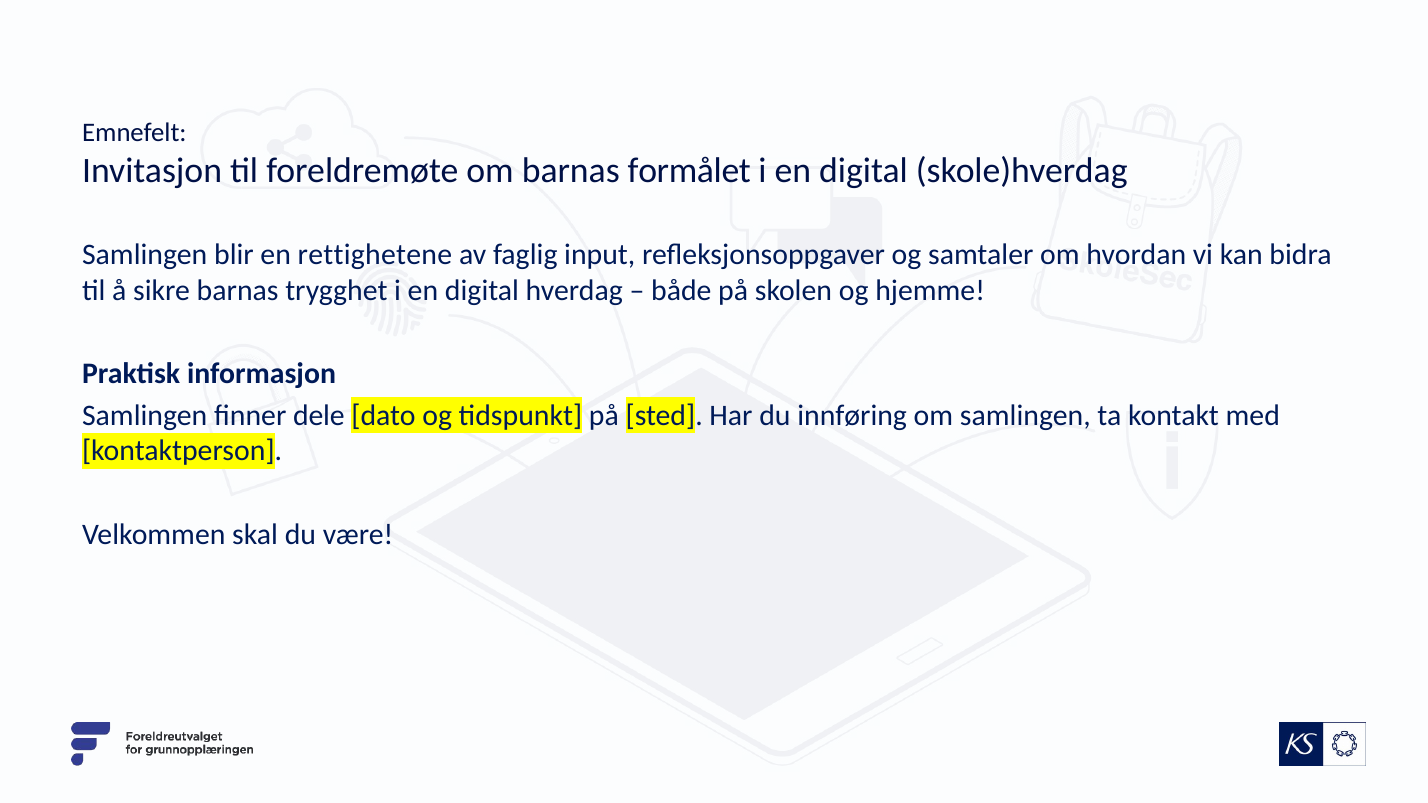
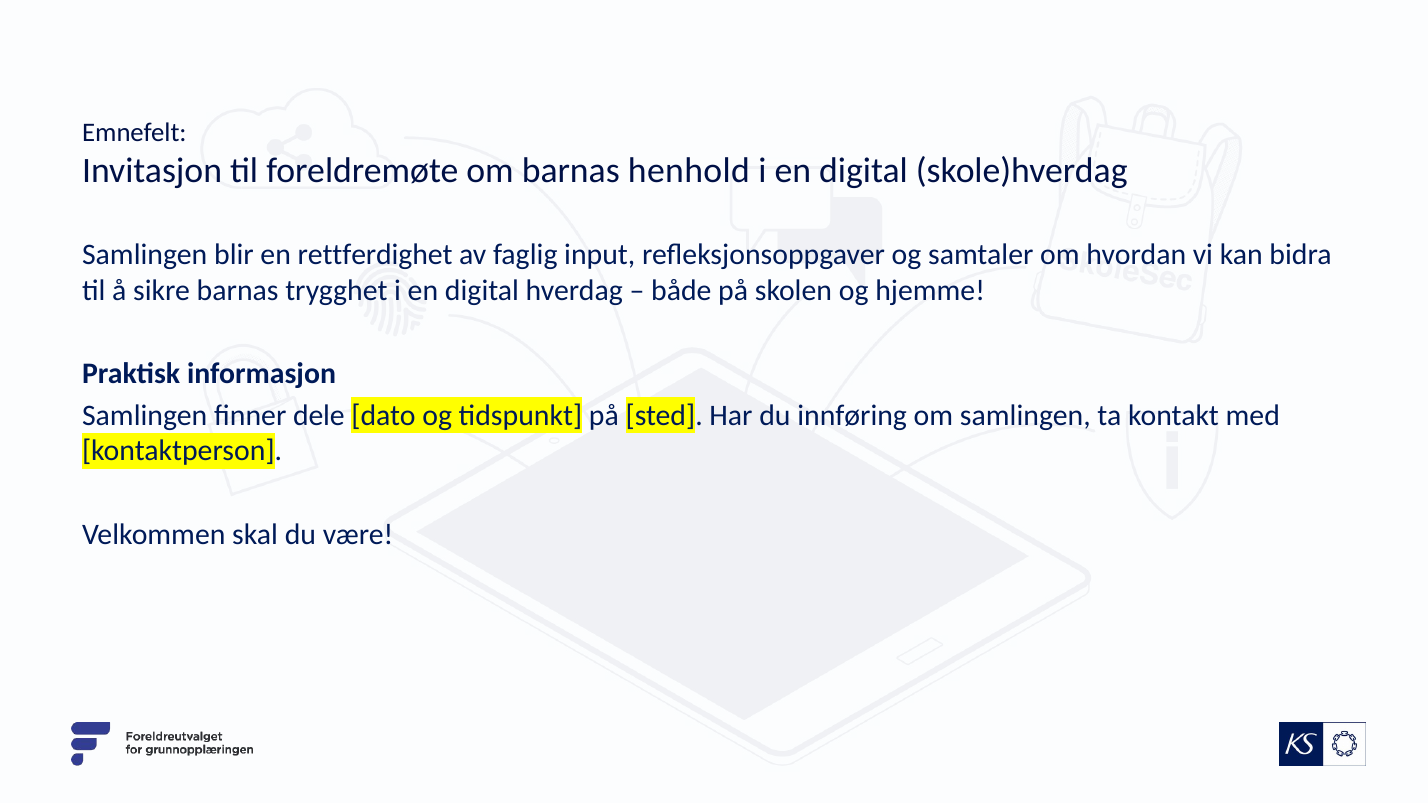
formålet: formålet -> henhold
rettighetene: rettighetene -> rettferdighet
